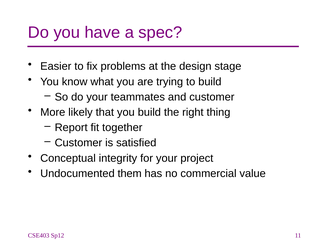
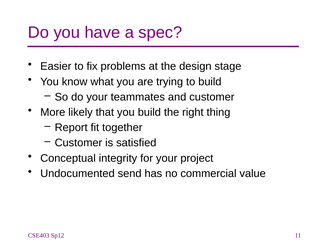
them: them -> send
